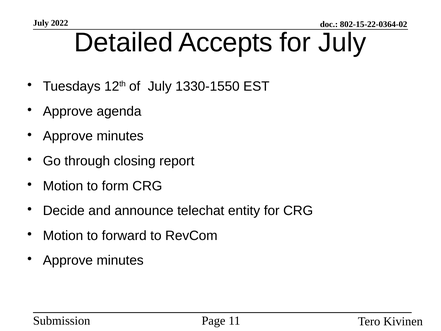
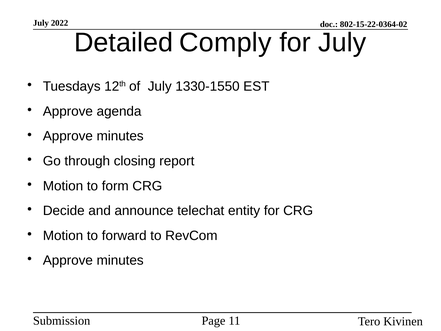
Accepts: Accepts -> Comply
